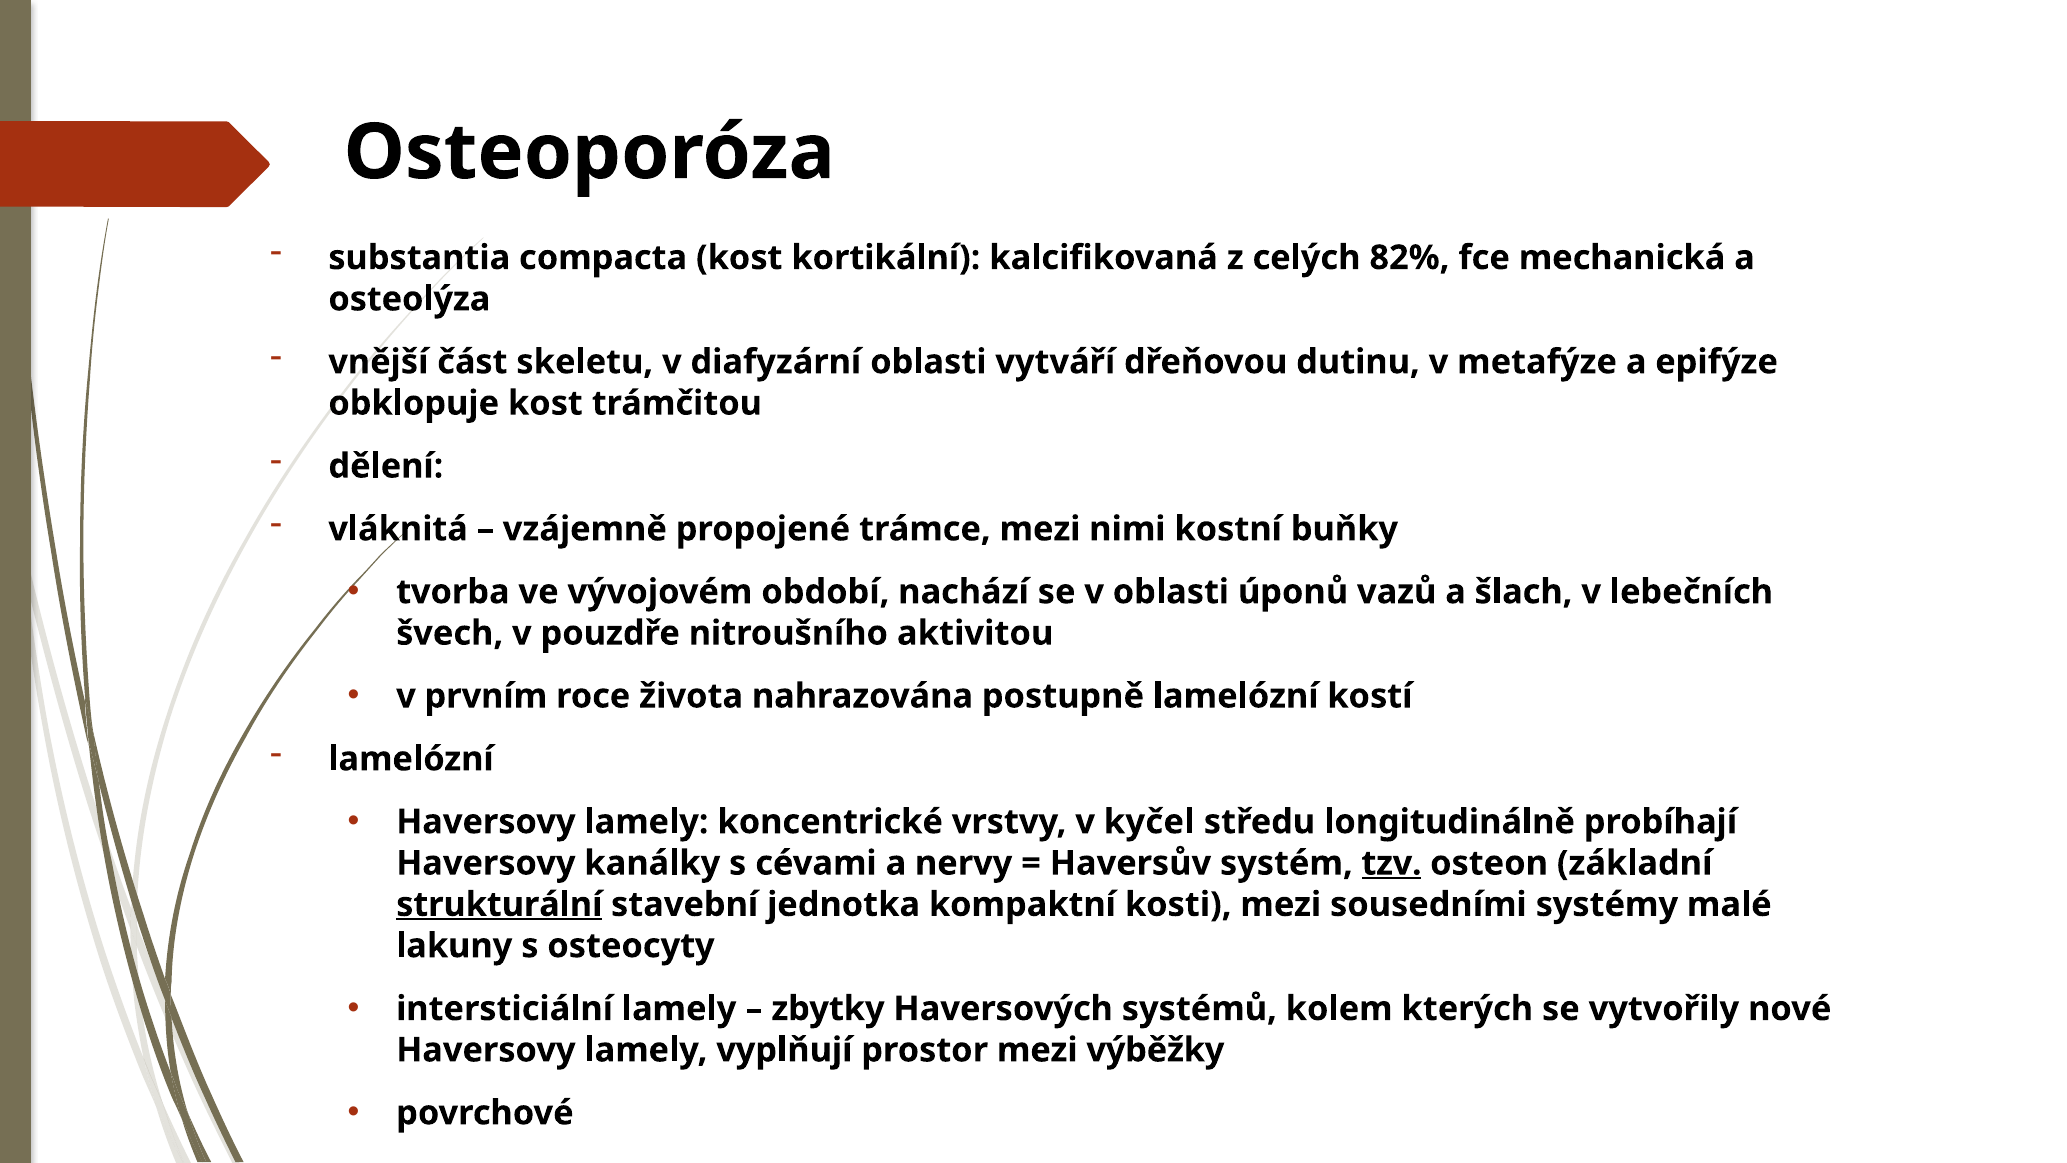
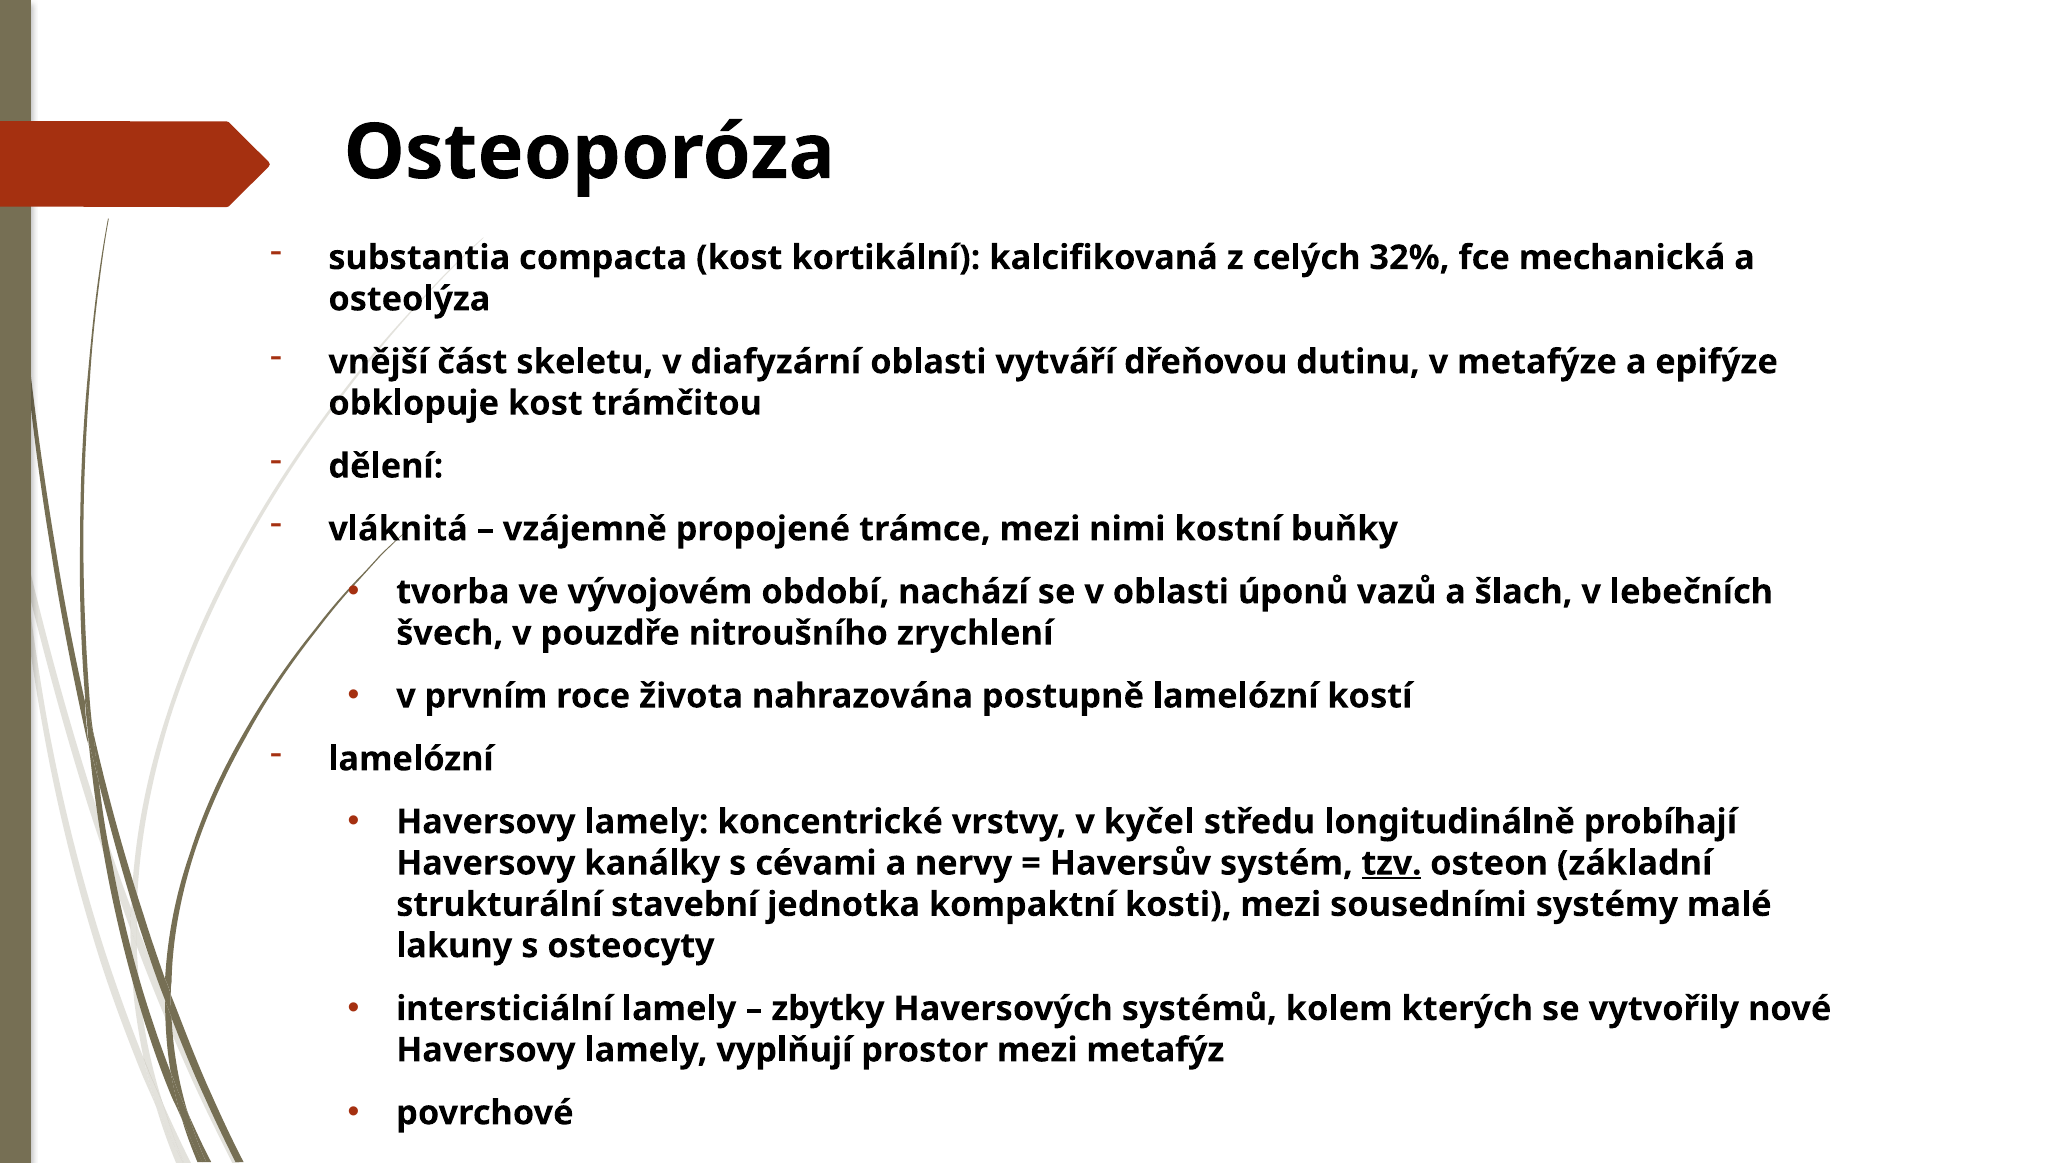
82%: 82% -> 32%
aktivitou: aktivitou -> zrychlení
strukturální underline: present -> none
výběžky: výběžky -> metafýz
